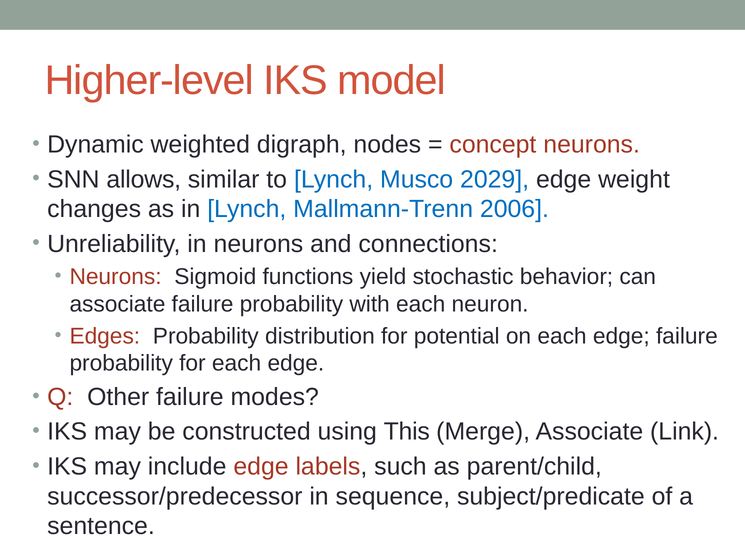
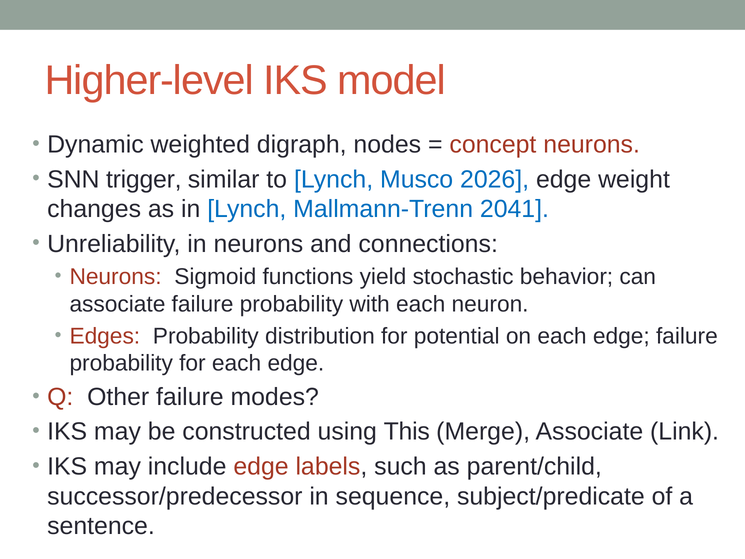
allows: allows -> trigger
2029: 2029 -> 2026
2006: 2006 -> 2041
